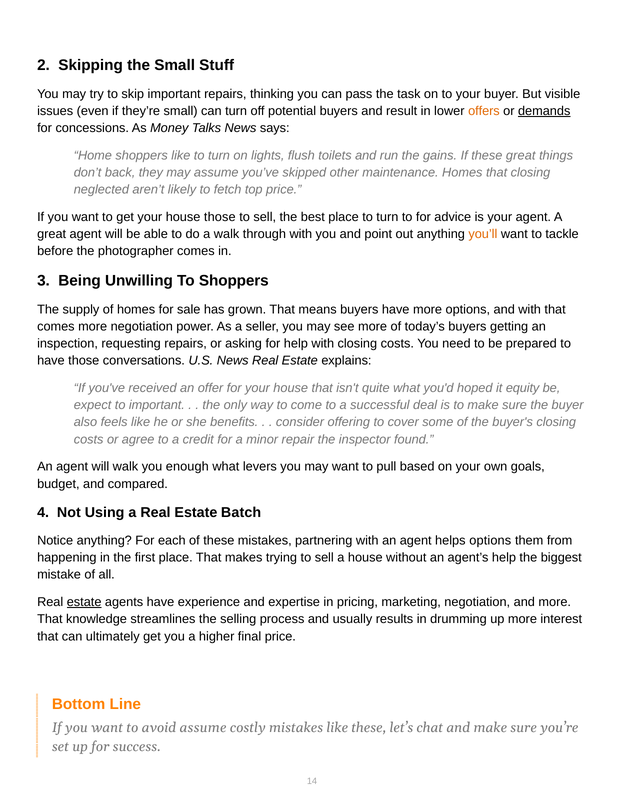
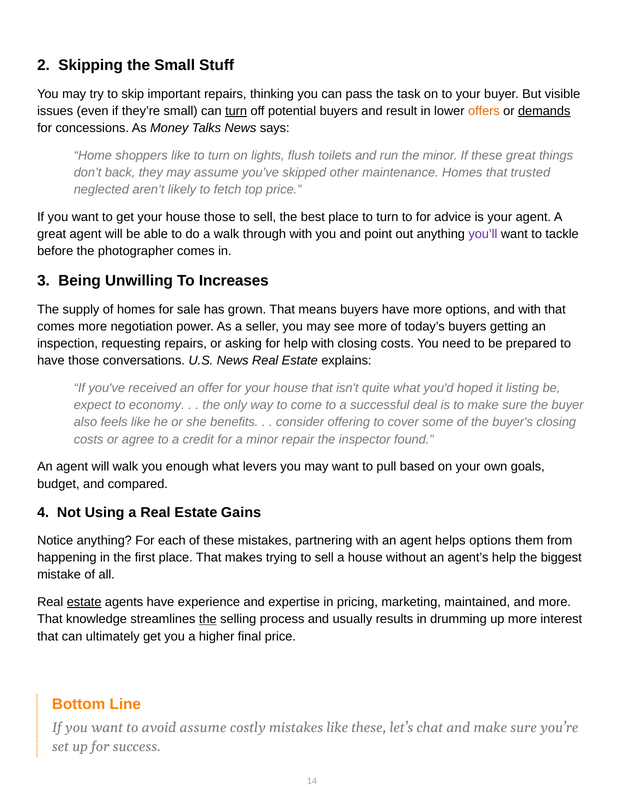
turn at (236, 111) underline: none -> present
the gains: gains -> minor
that closing: closing -> trusted
you’ll colour: orange -> purple
To Shoppers: Shoppers -> Increases
equity: equity -> listing
to important: important -> economy
Batch: Batch -> Gains
marketing negotiation: negotiation -> maintained
the at (208, 619) underline: none -> present
